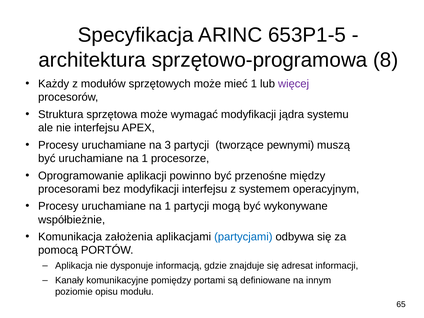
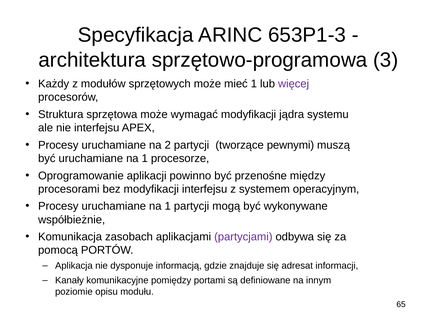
653P1-5: 653P1-5 -> 653P1-3
8: 8 -> 3
3: 3 -> 2
założenia: założenia -> zasobach
partycjami colour: blue -> purple
